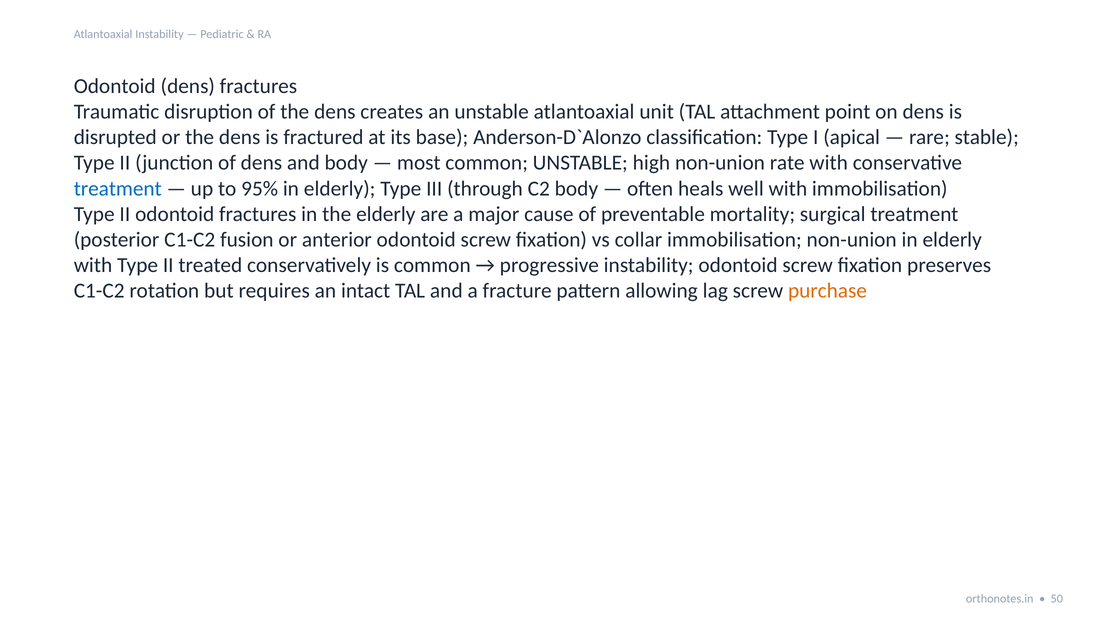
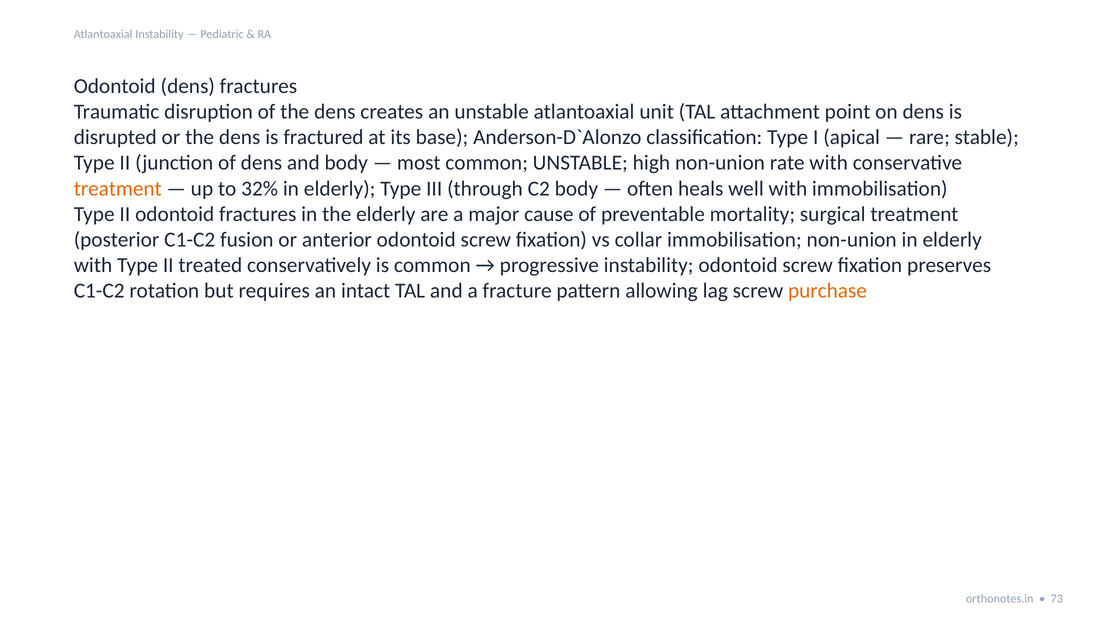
treatment at (118, 189) colour: blue -> orange
95%: 95% -> 32%
50: 50 -> 73
